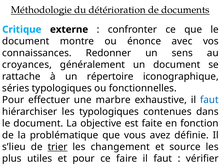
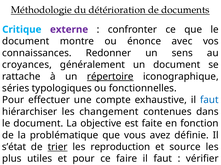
externe colour: black -> purple
répertoire underline: none -> present
marbre: marbre -> compte
les typologiques: typologiques -> changement
s’lieu: s’lieu -> s’état
changement: changement -> reproduction
